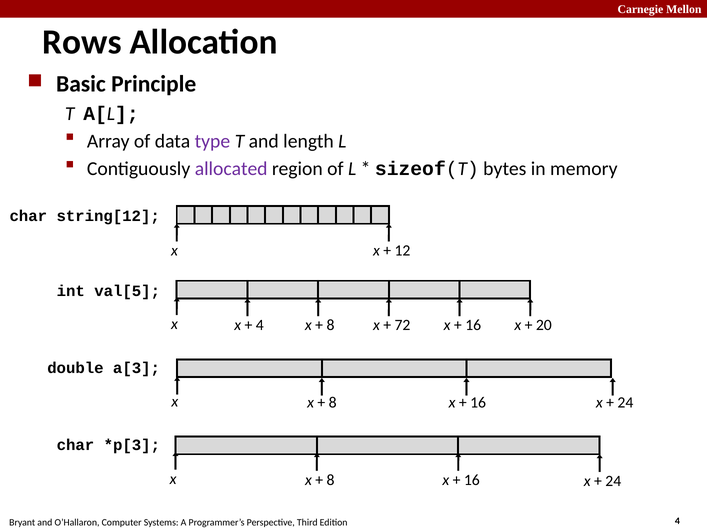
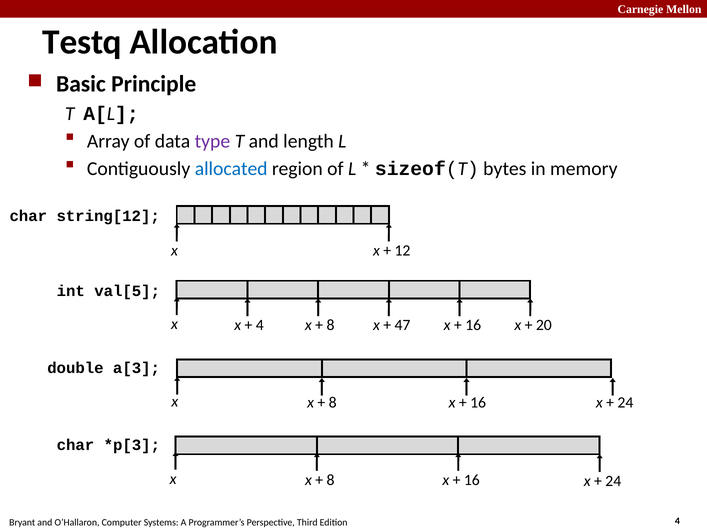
Rows: Rows -> Testq
allocated colour: purple -> blue
72: 72 -> 47
